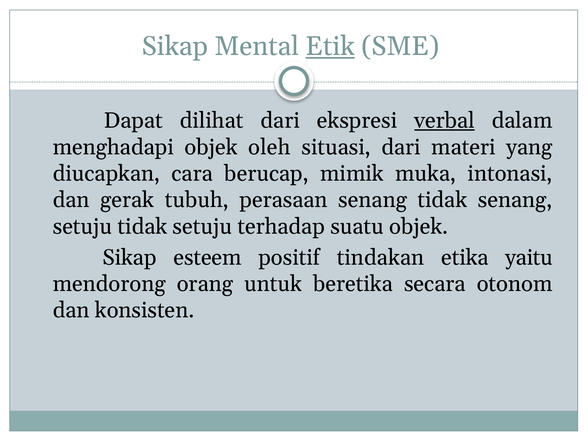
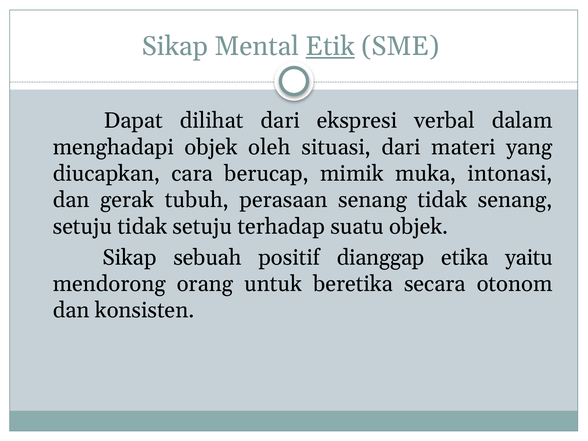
verbal underline: present -> none
esteem: esteem -> sebuah
tindakan: tindakan -> dianggap
